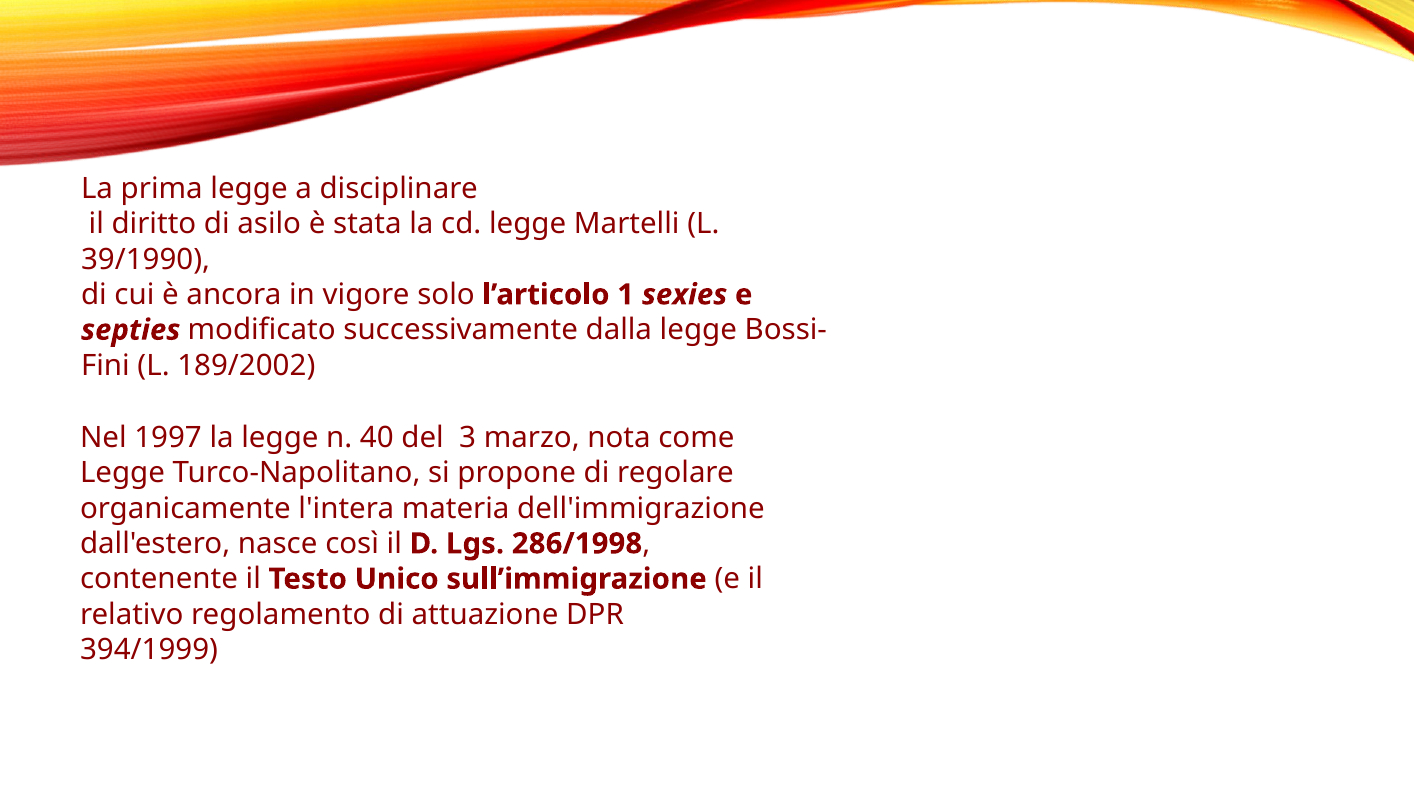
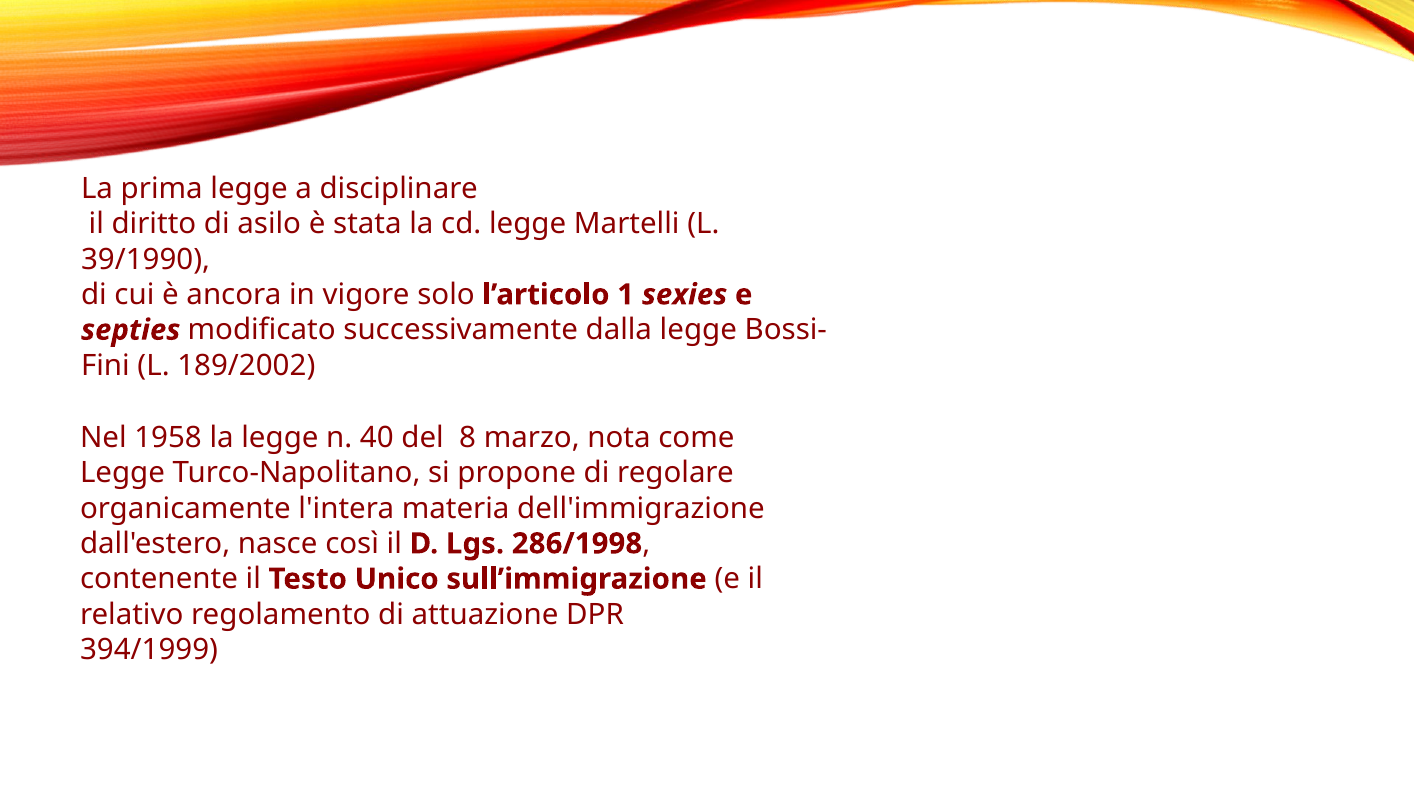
1997: 1997 -> 1958
3: 3 -> 8
